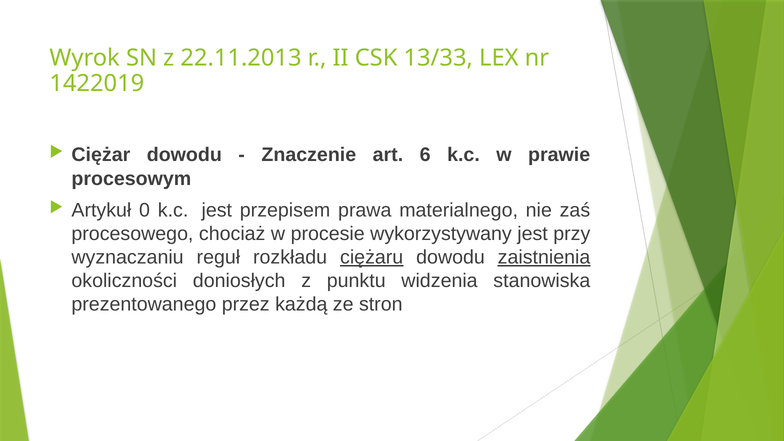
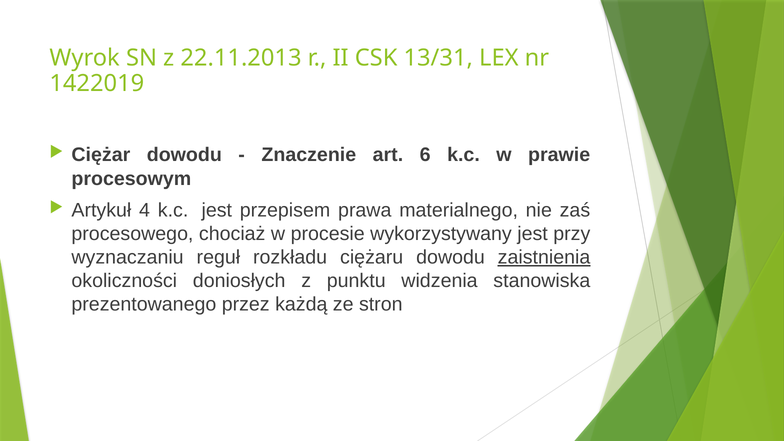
13/33: 13/33 -> 13/31
0: 0 -> 4
ciężaru underline: present -> none
